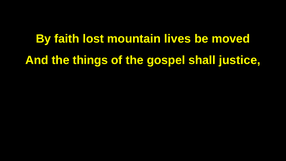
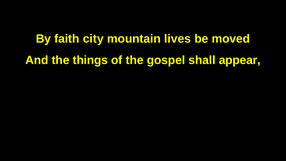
lost: lost -> city
justice: justice -> appear
